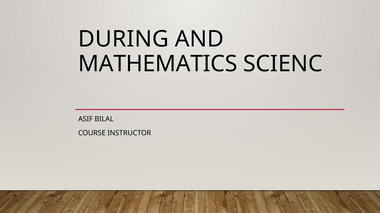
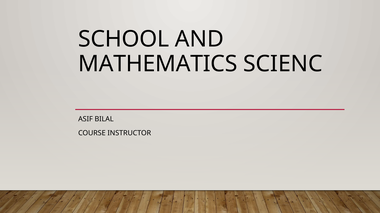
DURING: DURING -> SCHOOL
